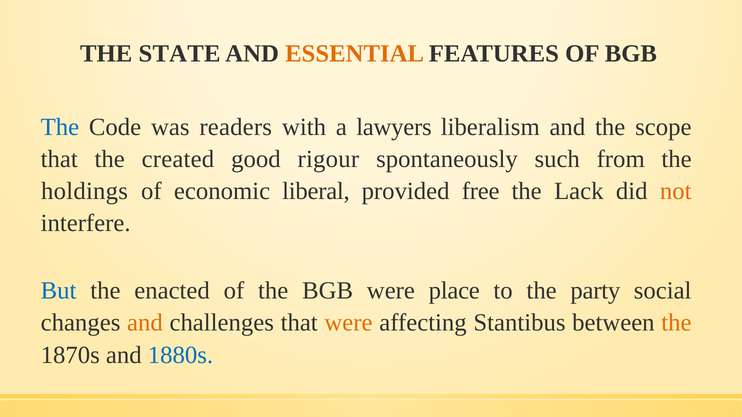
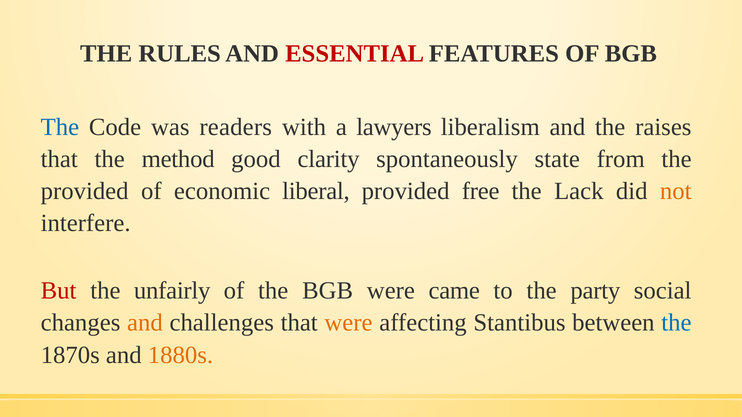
STATE: STATE -> RULES
ESSENTIAL colour: orange -> red
scope: scope -> raises
created: created -> method
rigour: rigour -> clarity
such: such -> state
holdings at (85, 191): holdings -> provided
But colour: blue -> red
enacted: enacted -> unfairly
place: place -> came
the at (676, 323) colour: orange -> blue
1880s colour: blue -> orange
